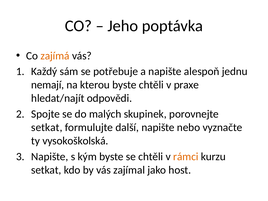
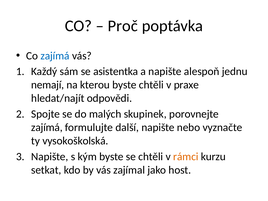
Jeho: Jeho -> Proč
zajímá at (55, 56) colour: orange -> blue
potřebuje: potřebuje -> asistentka
setkat at (47, 127): setkat -> zajímá
